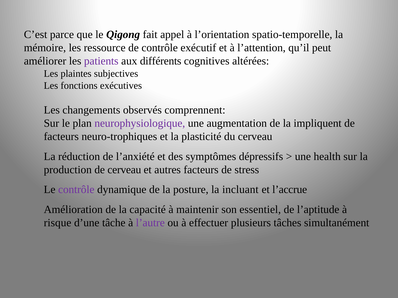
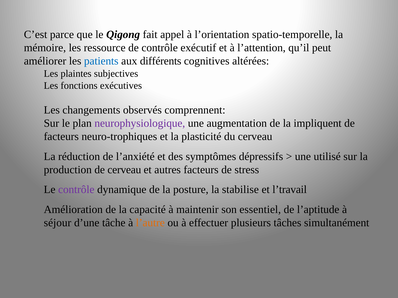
patients colour: purple -> blue
health: health -> utilisé
incluant: incluant -> stabilise
l’accrue: l’accrue -> l’travail
risque: risque -> séjour
l’autre colour: purple -> orange
